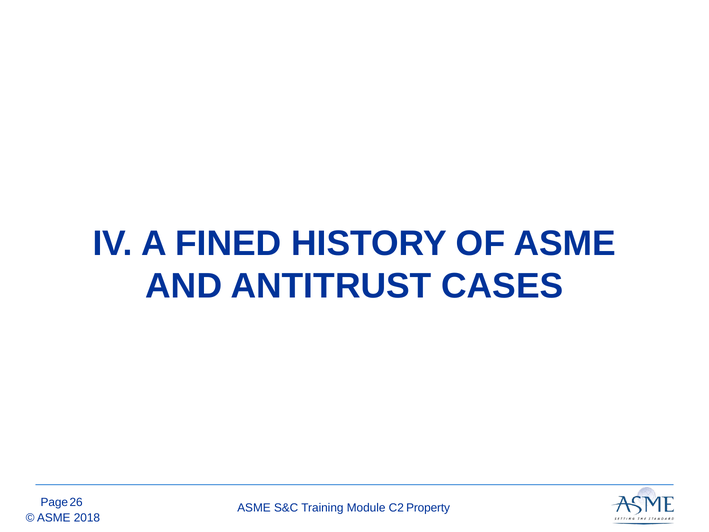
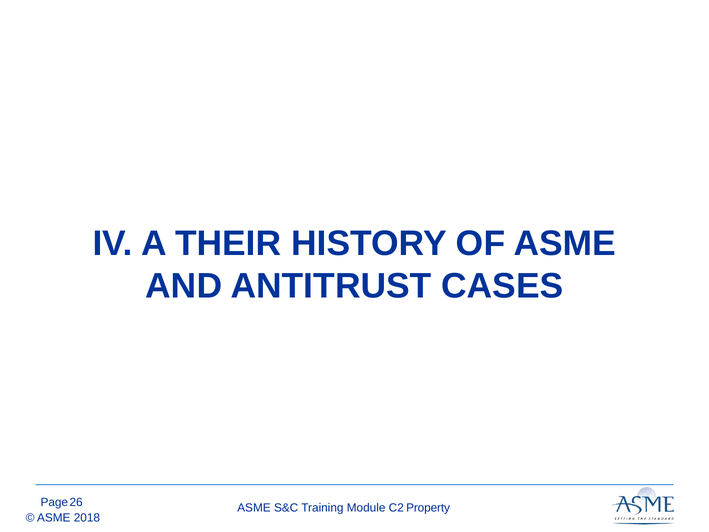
FINED: FINED -> THEIR
